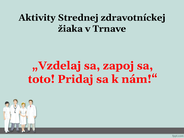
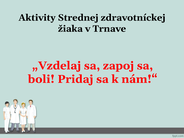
toto: toto -> boli
